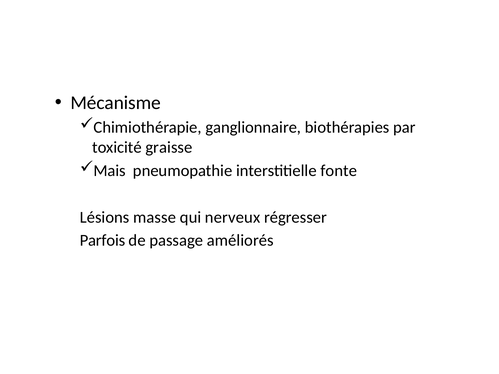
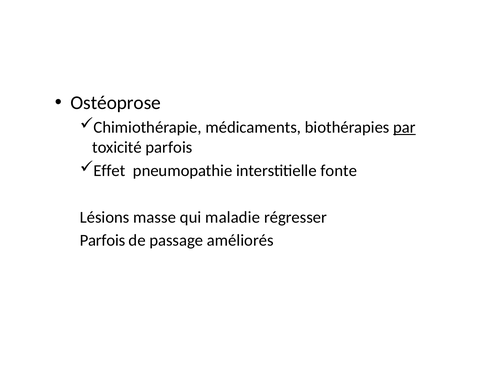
Mécanisme: Mécanisme -> Ostéoprose
ganglionnaire: ganglionnaire -> médicaments
par underline: none -> present
toxicité graisse: graisse -> parfois
Mais: Mais -> Effet
nerveux: nerveux -> maladie
